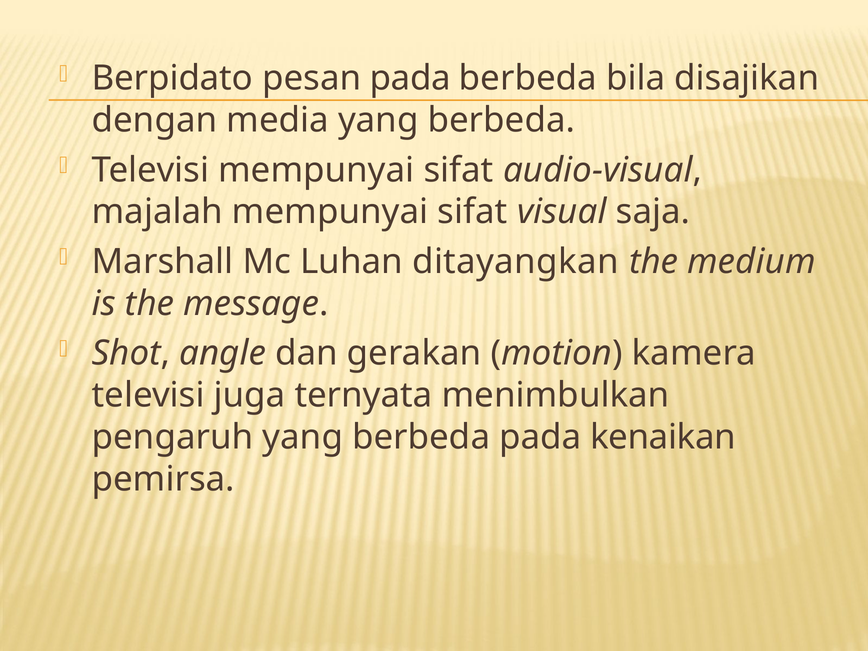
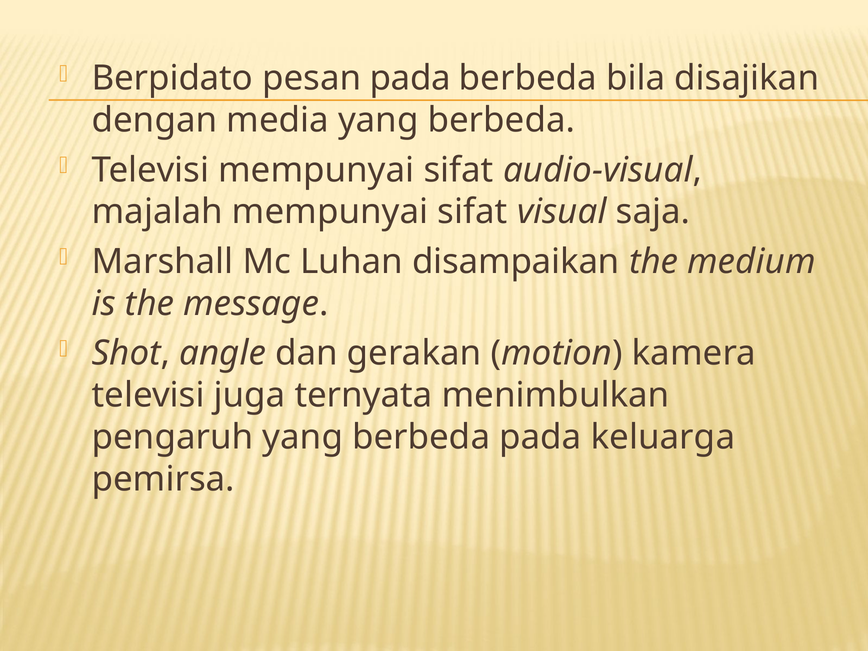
ditayangkan: ditayangkan -> disampaikan
kenaikan: kenaikan -> keluarga
